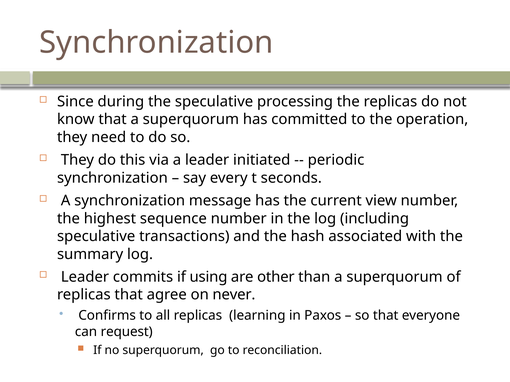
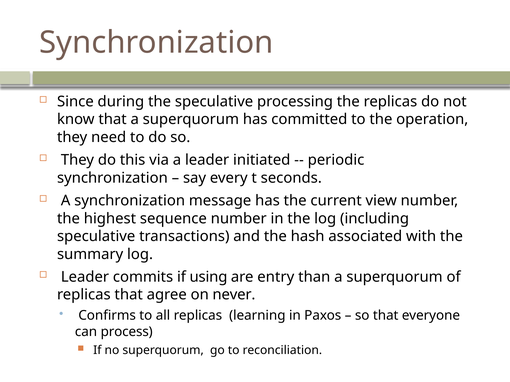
other: other -> entry
request: request -> process
